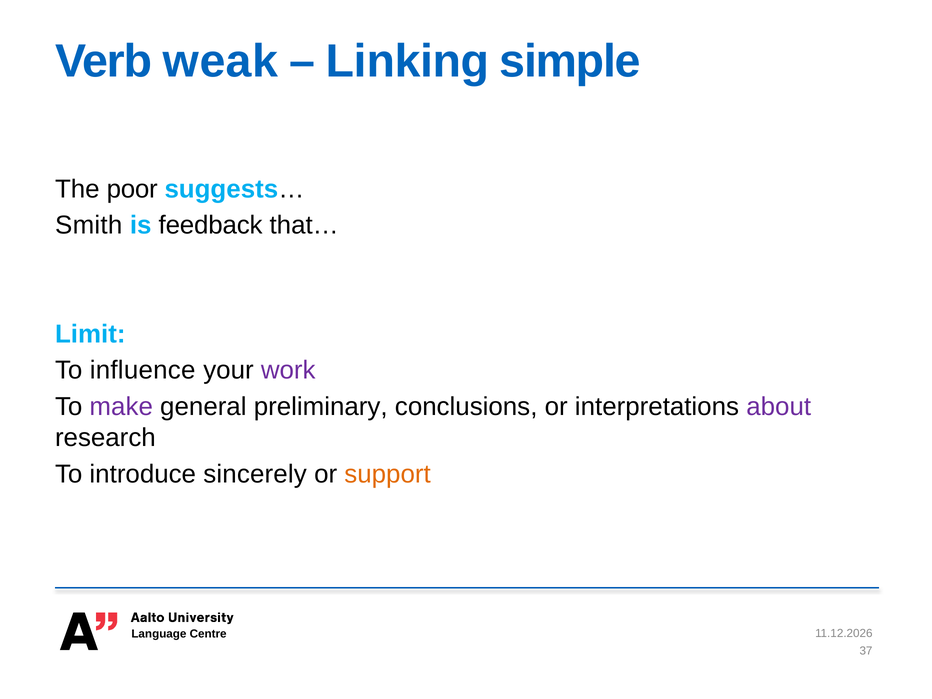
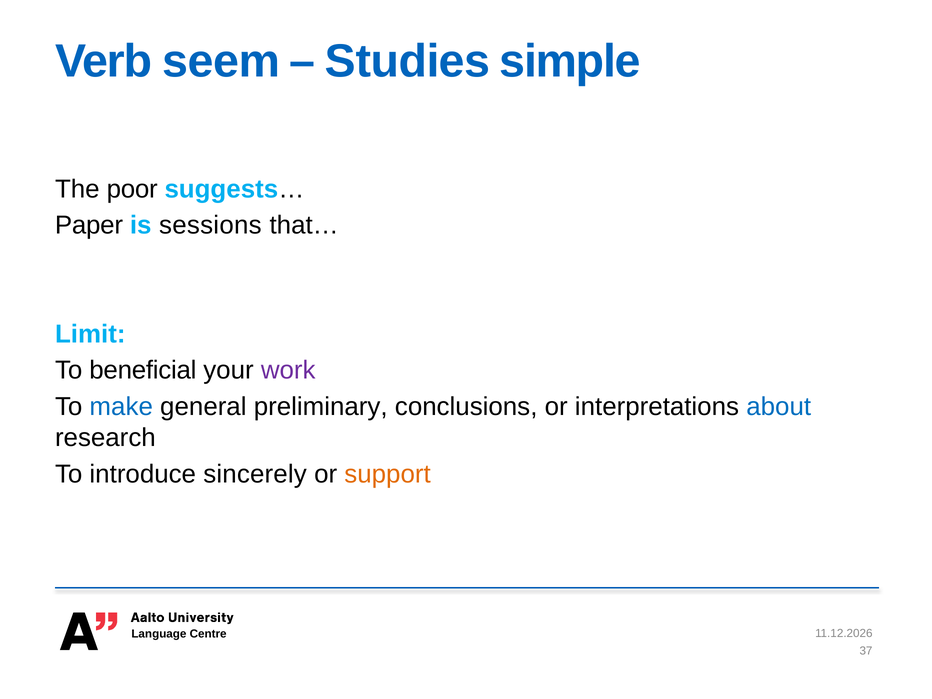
weak: weak -> seem
Linking: Linking -> Studies
Smith: Smith -> Paper
feedback: feedback -> sessions
influence: influence -> beneficial
make colour: purple -> blue
about colour: purple -> blue
